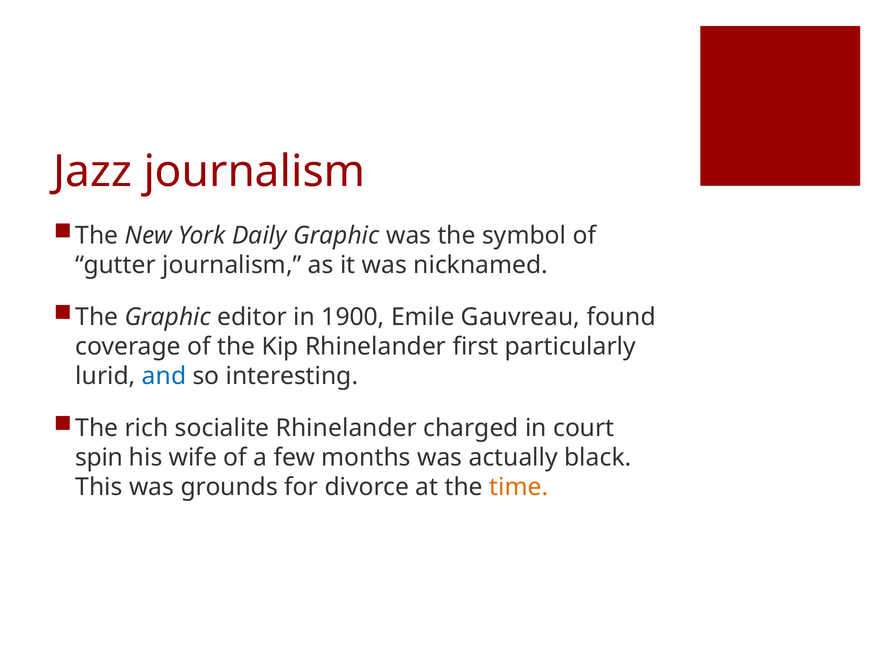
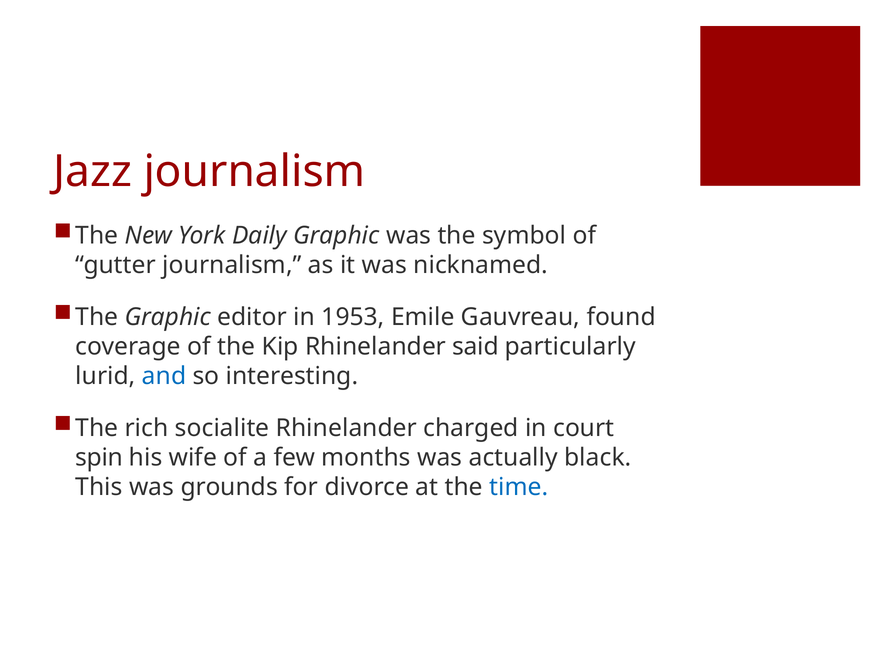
1900: 1900 -> 1953
first: first -> said
time colour: orange -> blue
